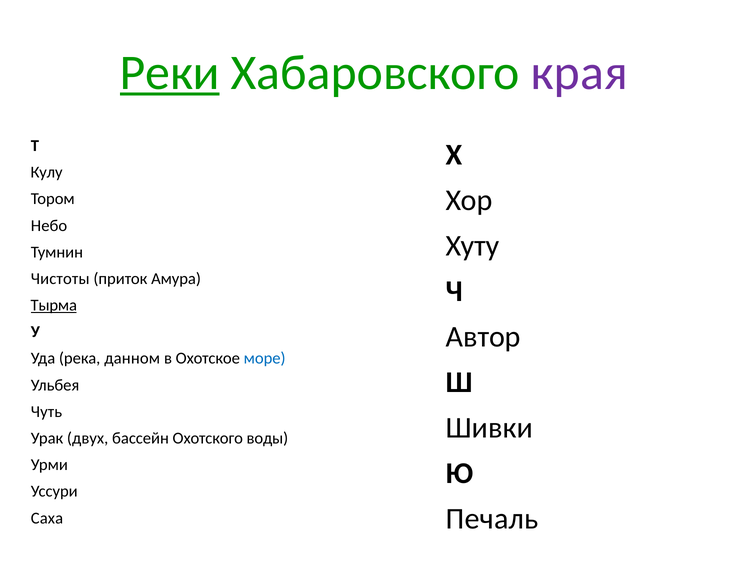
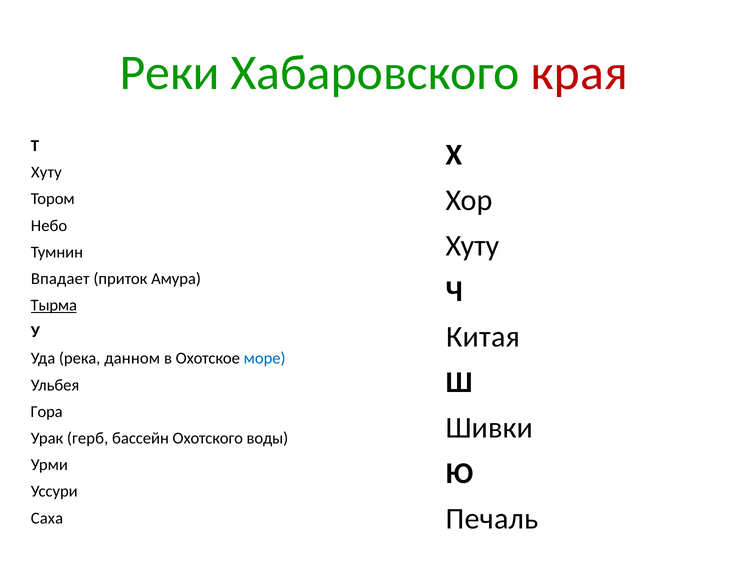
Реки underline: present -> none
края colour: purple -> red
Кулу at (47, 172): Кулу -> Хуту
Чистоты: Чистоты -> Впадает
Автор: Автор -> Китая
Чуть: Чуть -> Гора
двух: двух -> герб
